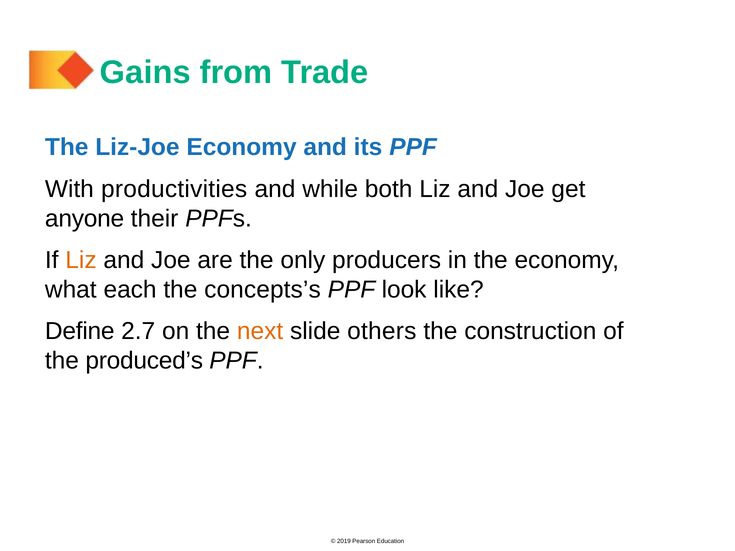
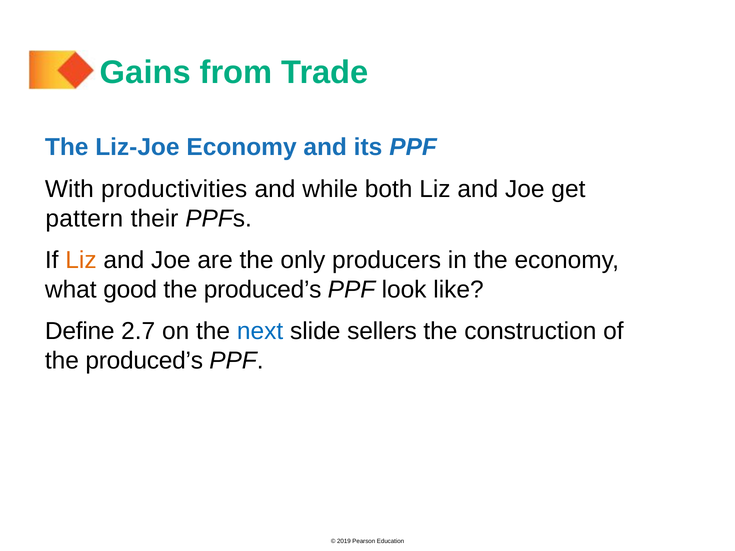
anyone: anyone -> pattern
each: each -> good
concepts’s at (262, 290): concepts’s -> produced’s
next colour: orange -> blue
others: others -> sellers
